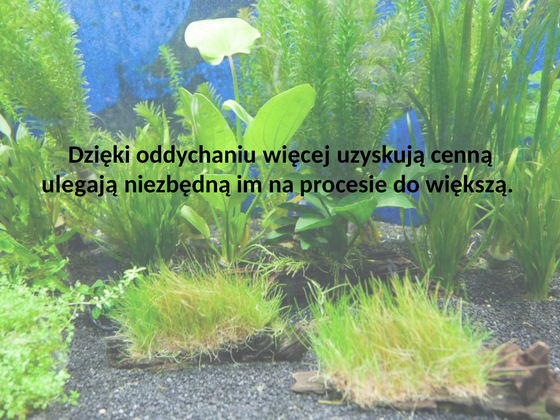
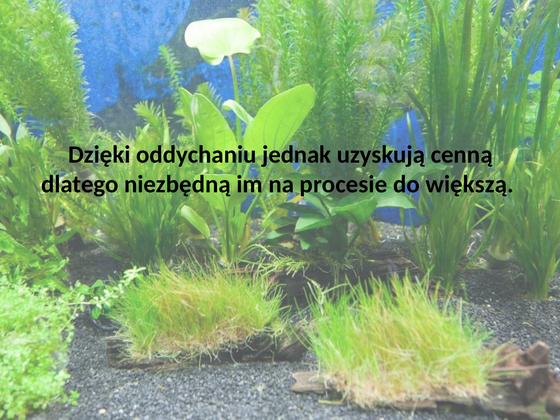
więcej: więcej -> jednak
ulegają: ulegają -> dlatego
